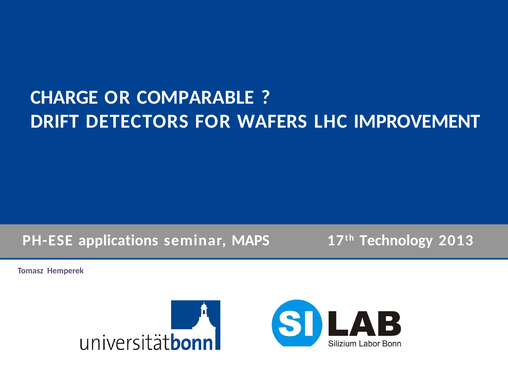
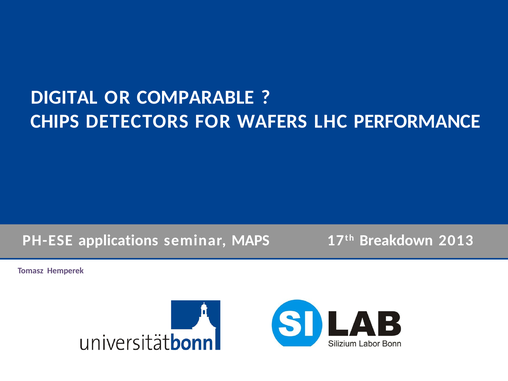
CHARGE: CHARGE -> DIGITAL
DRIFT: DRIFT -> CHIPS
IMPROVEMENT: IMPROVEMENT -> PERFORMANCE
Technology: Technology -> Breakdown
